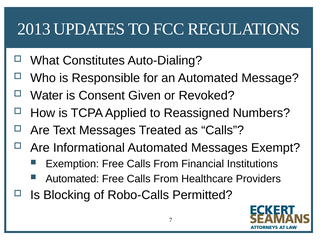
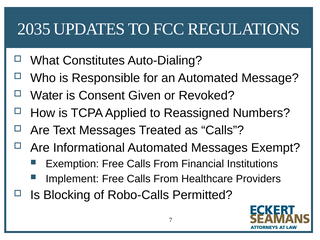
2013: 2013 -> 2035
Automated at (72, 179): Automated -> Implement
